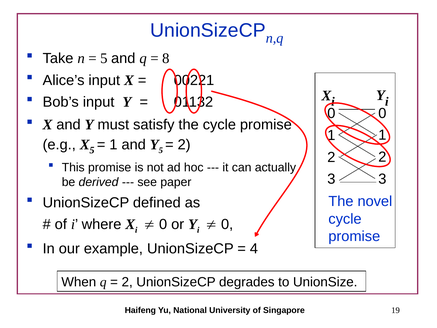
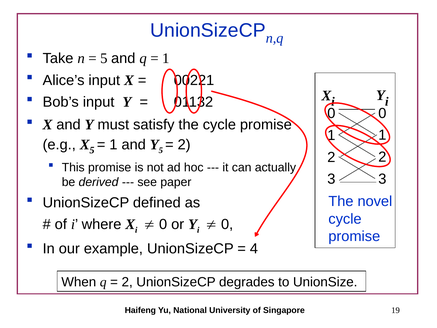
8 at (166, 58): 8 -> 1
